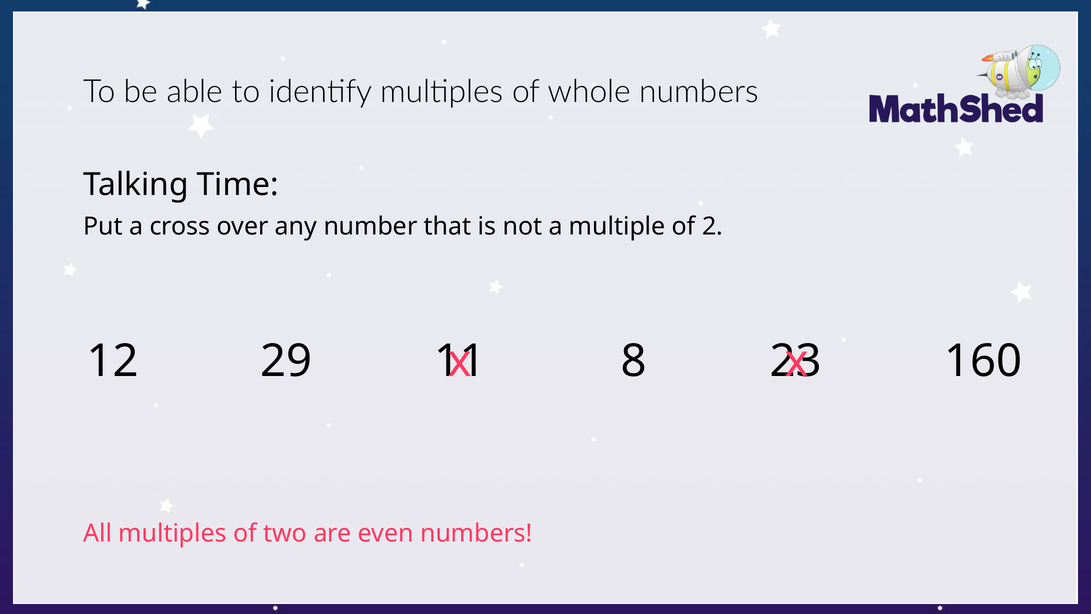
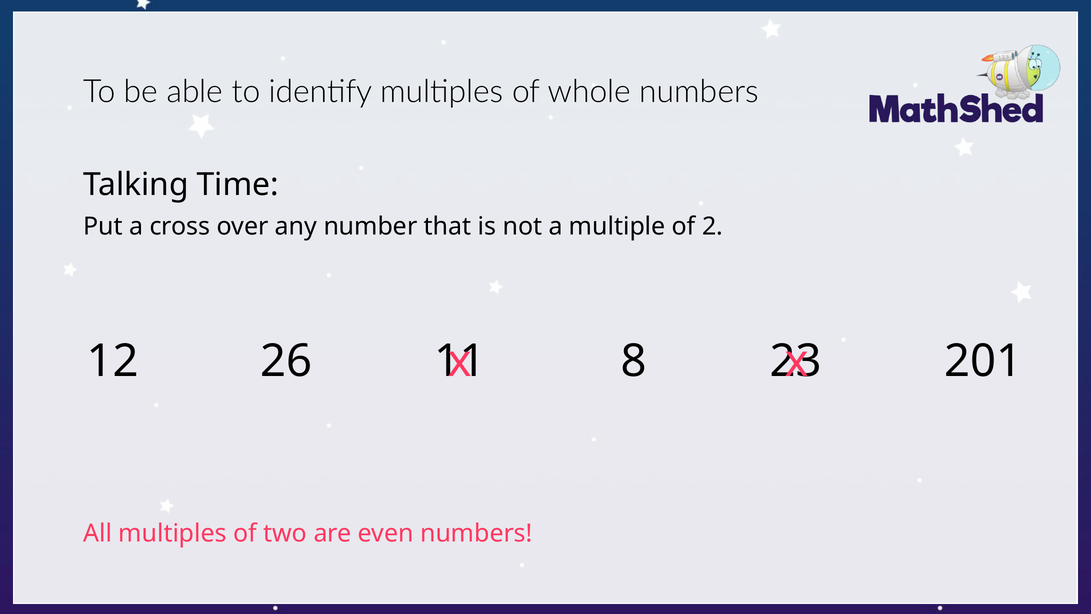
29: 29 -> 26
160: 160 -> 201
